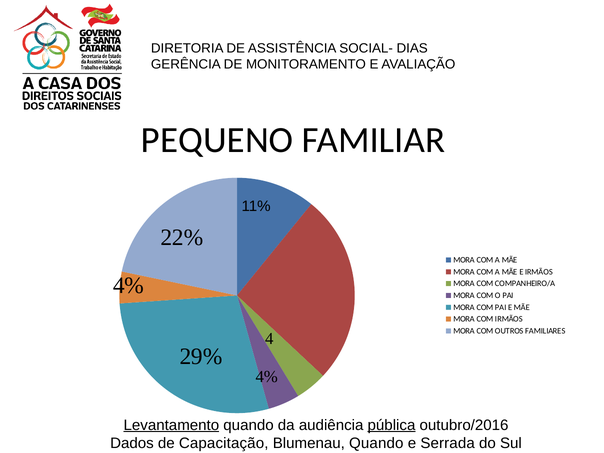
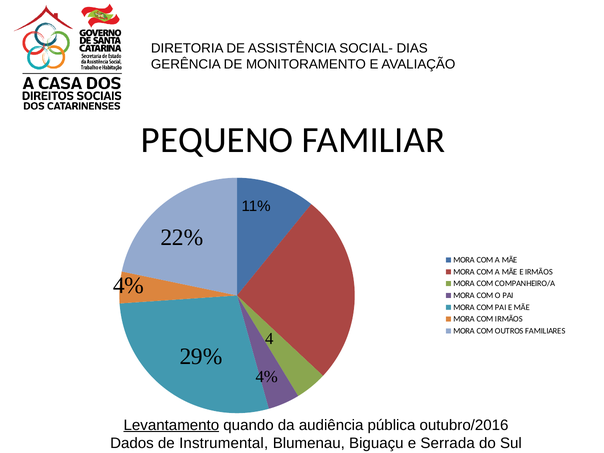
pública underline: present -> none
Capacitação: Capacitação -> Instrumental
Blumenau Quando: Quando -> Biguaçu
